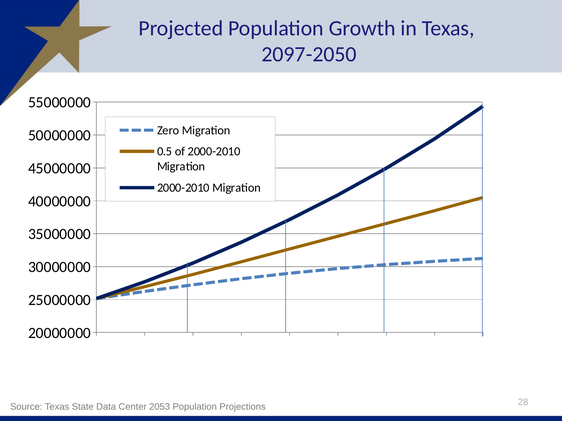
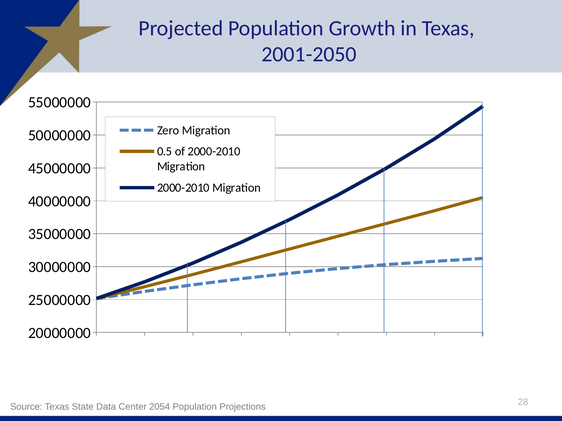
2097-2050: 2097-2050 -> 2001-2050
2053: 2053 -> 2054
